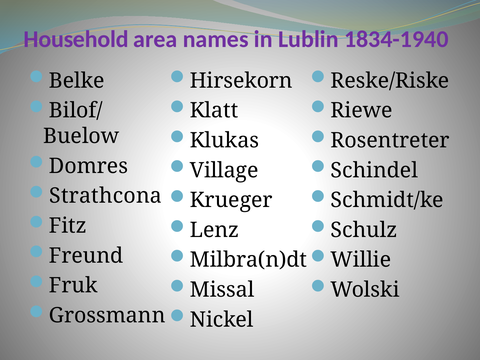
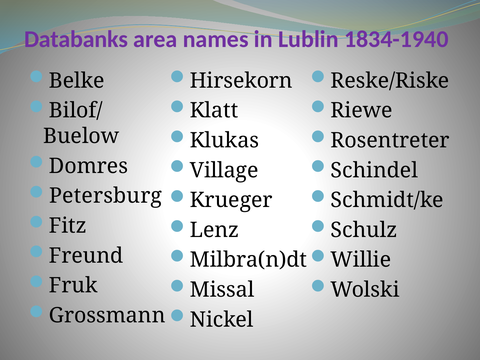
Household: Household -> Databanks
Strathcona: Strathcona -> Petersburg
